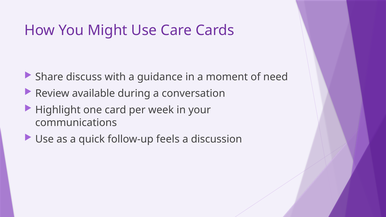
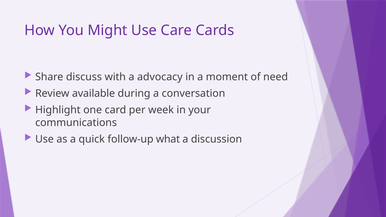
guidance: guidance -> advocacy
feels: feels -> what
